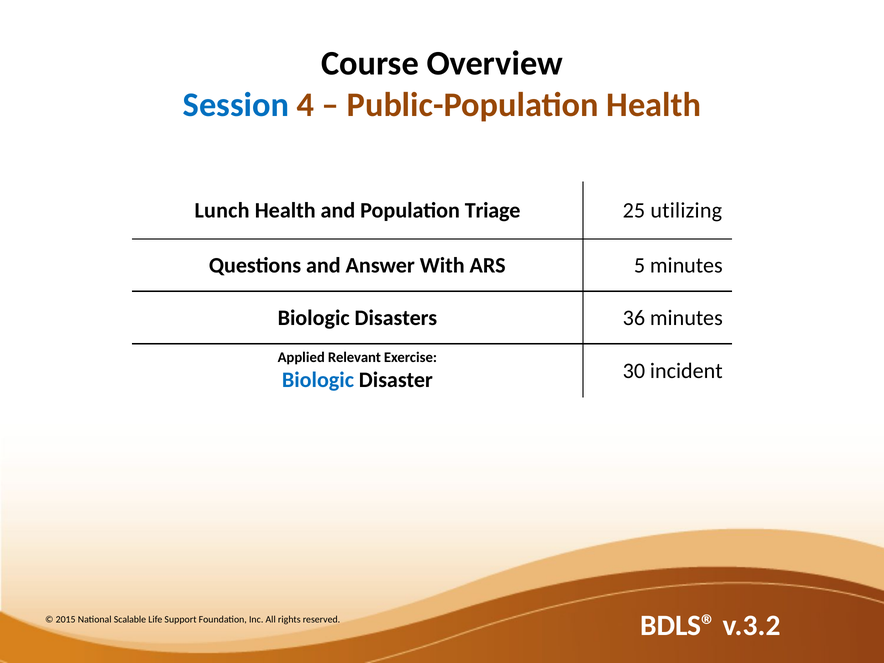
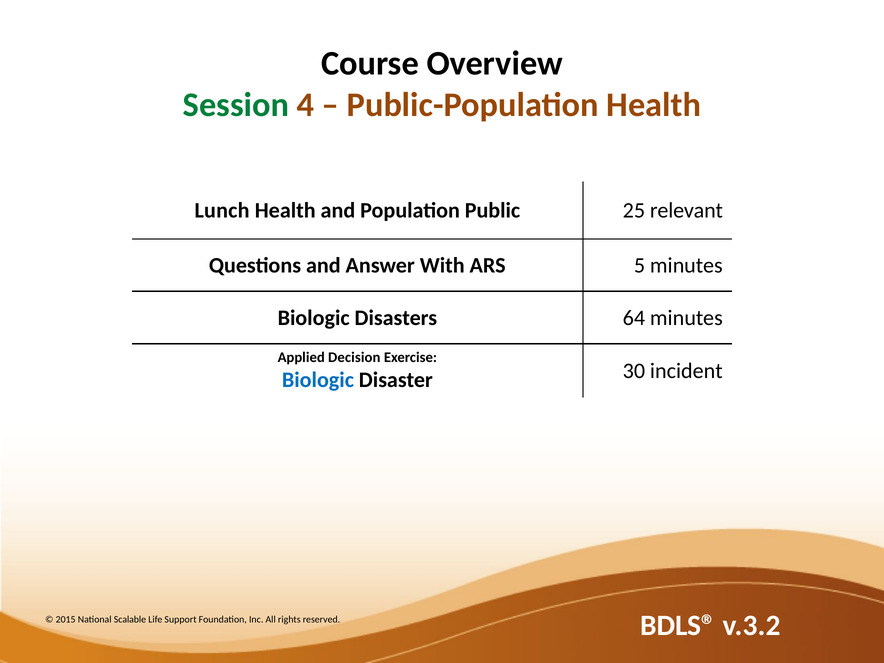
Session colour: blue -> green
Triage: Triage -> Public
utilizing: utilizing -> relevant
36: 36 -> 64
Relevant: Relevant -> Decision
